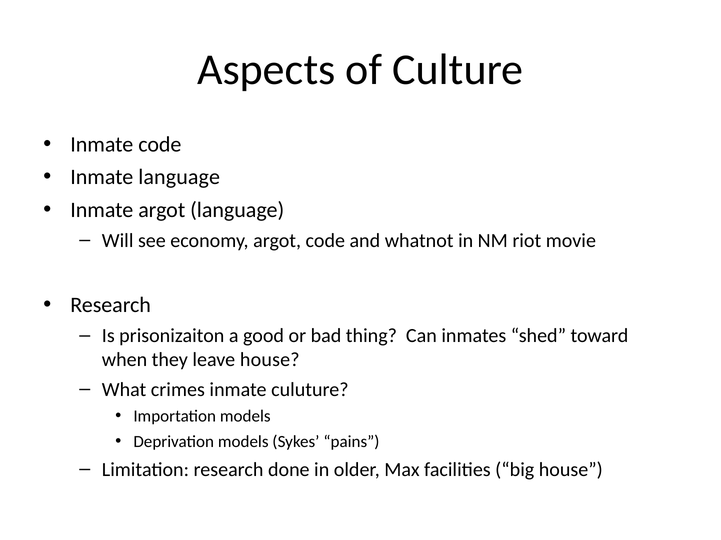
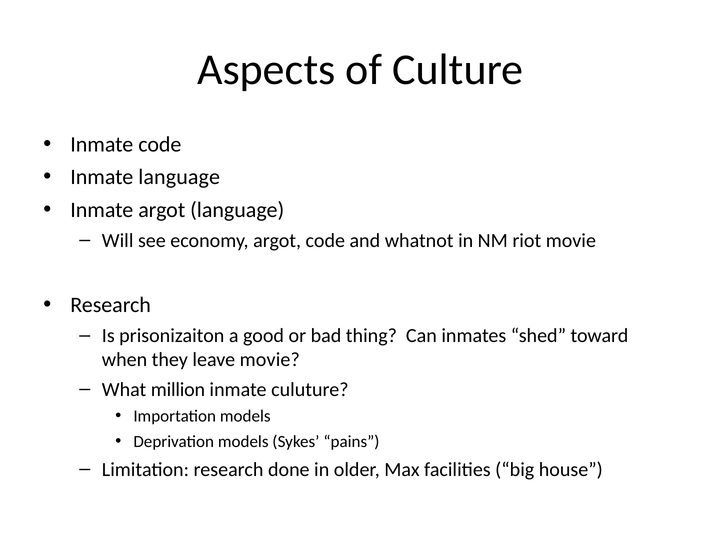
leave house: house -> movie
crimes: crimes -> million
